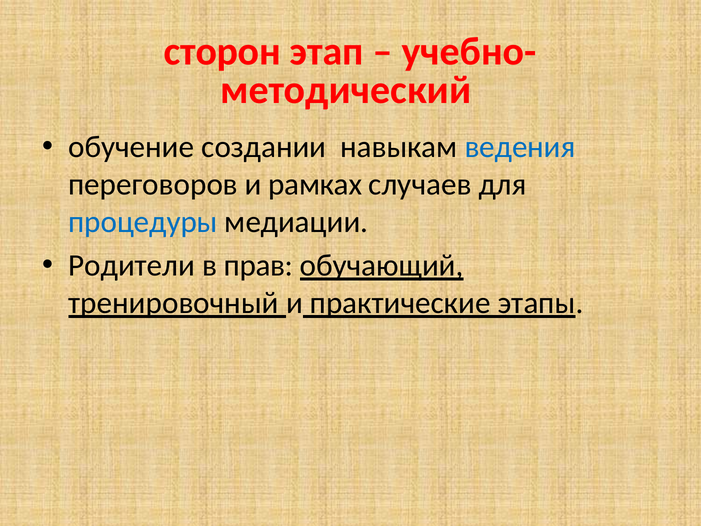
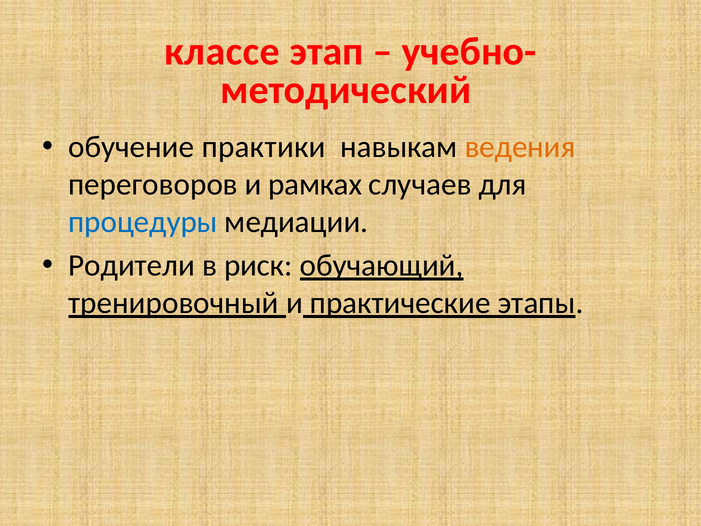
сторон: сторон -> классе
создании: создании -> практики
ведения colour: blue -> orange
прав: прав -> риск
